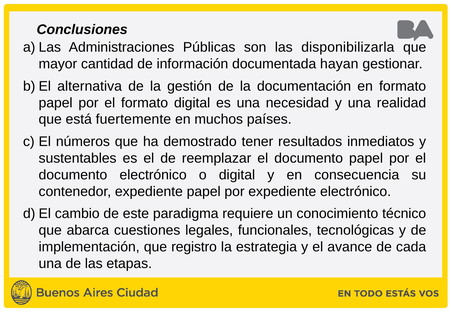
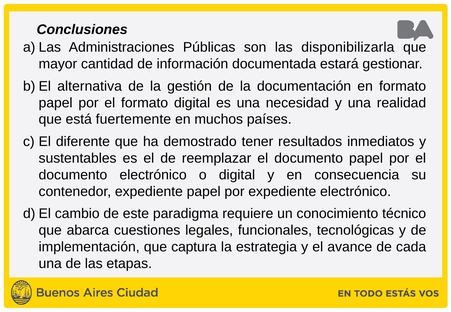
hayan: hayan -> estará
números: números -> diferente
registro: registro -> captura
